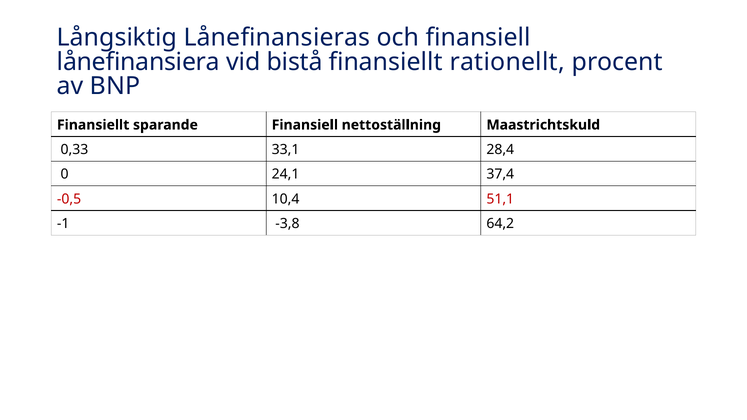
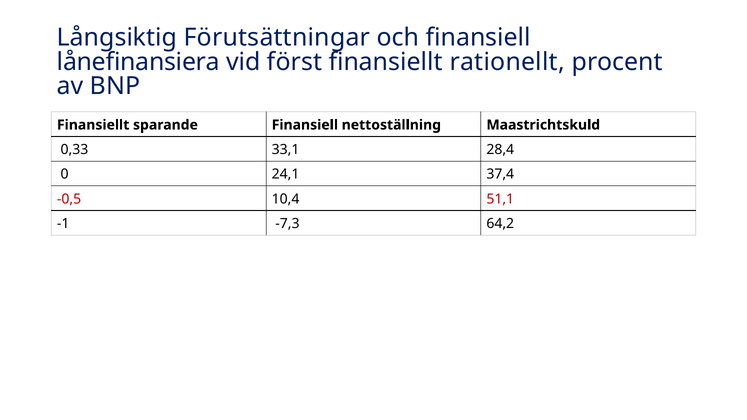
Lånefinansieras: Lånefinansieras -> Förutsättningar
bistå: bistå -> först
-3,8: -3,8 -> -7,3
